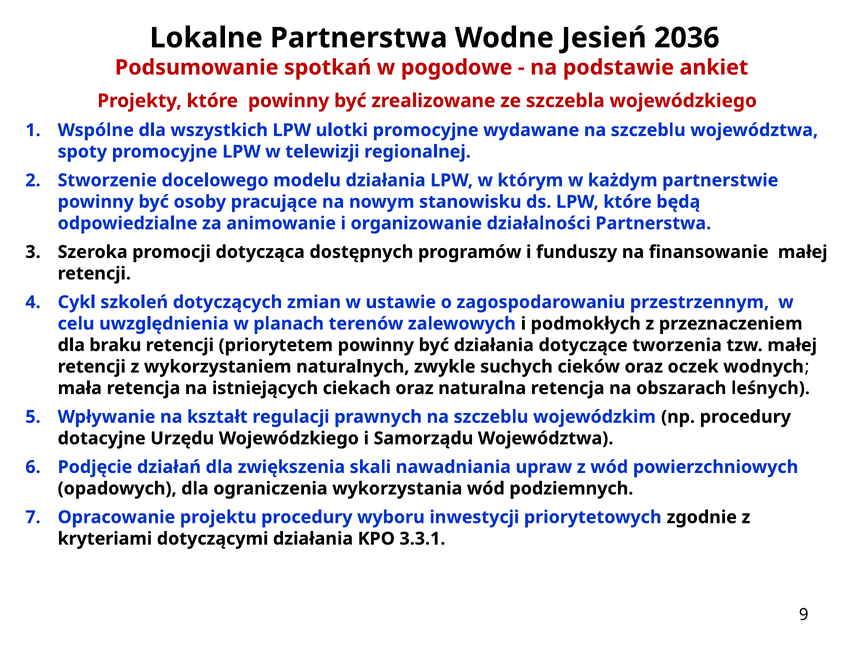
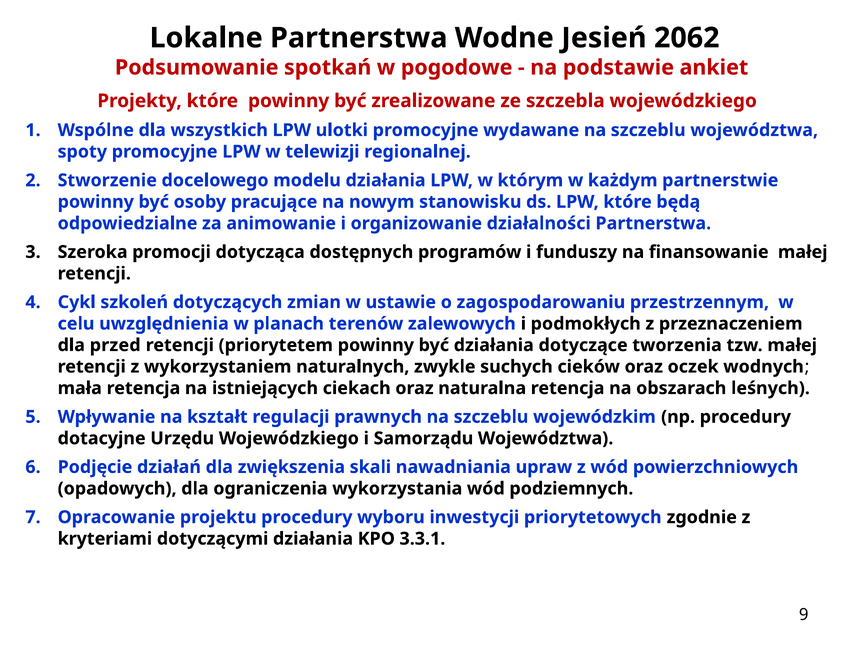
2036: 2036 -> 2062
braku: braku -> przed
